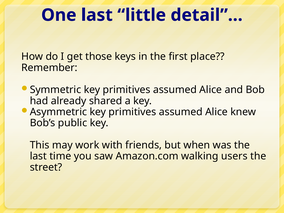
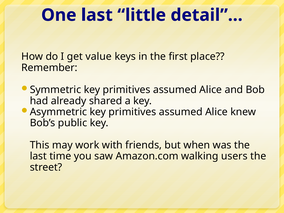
those: those -> value
